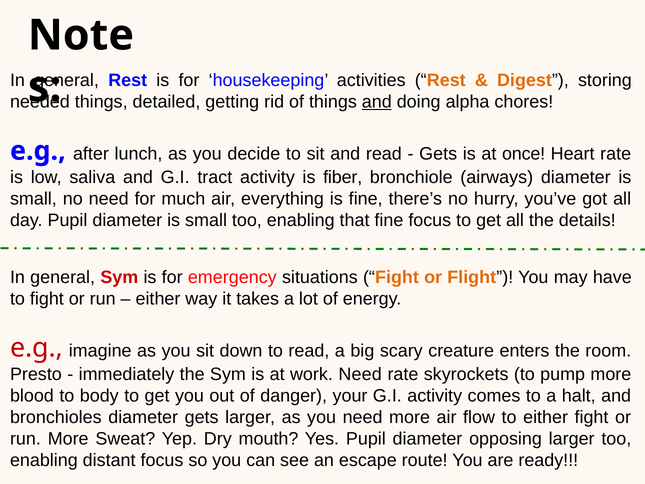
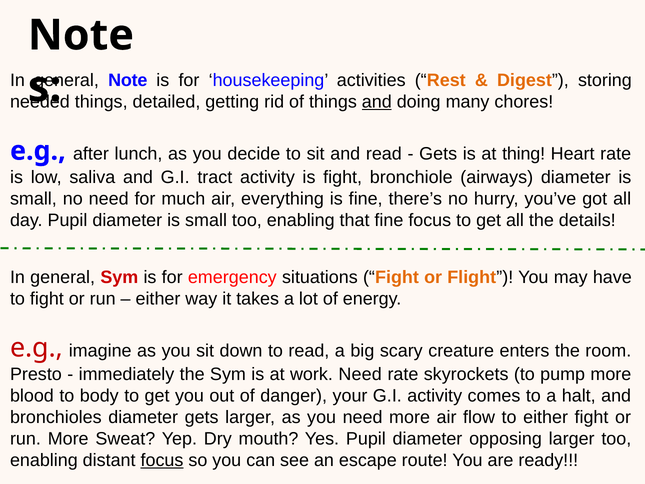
general Rest: Rest -> Note
alpha: alpha -> many
once: once -> thing
is fiber: fiber -> fight
focus at (162, 460) underline: none -> present
